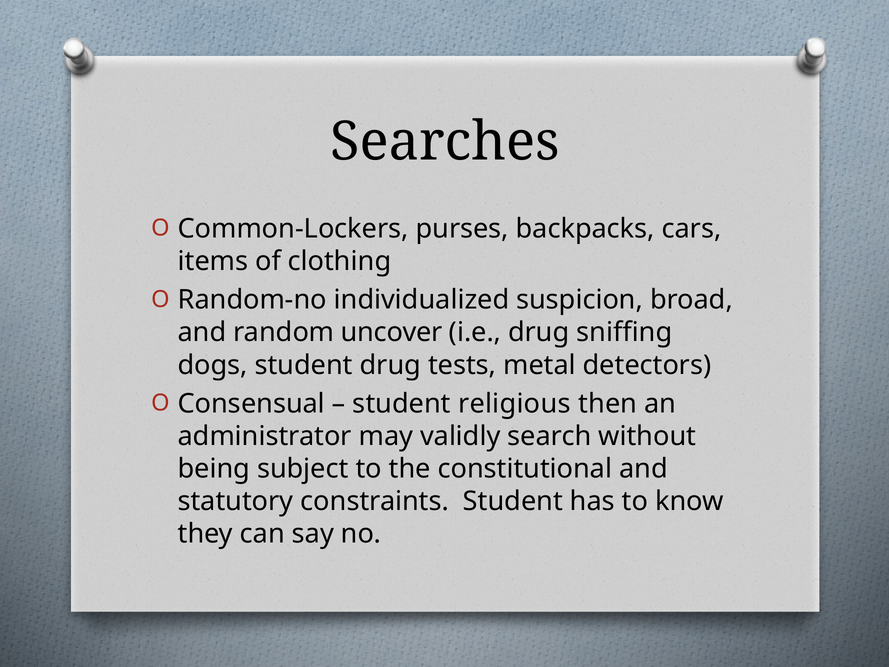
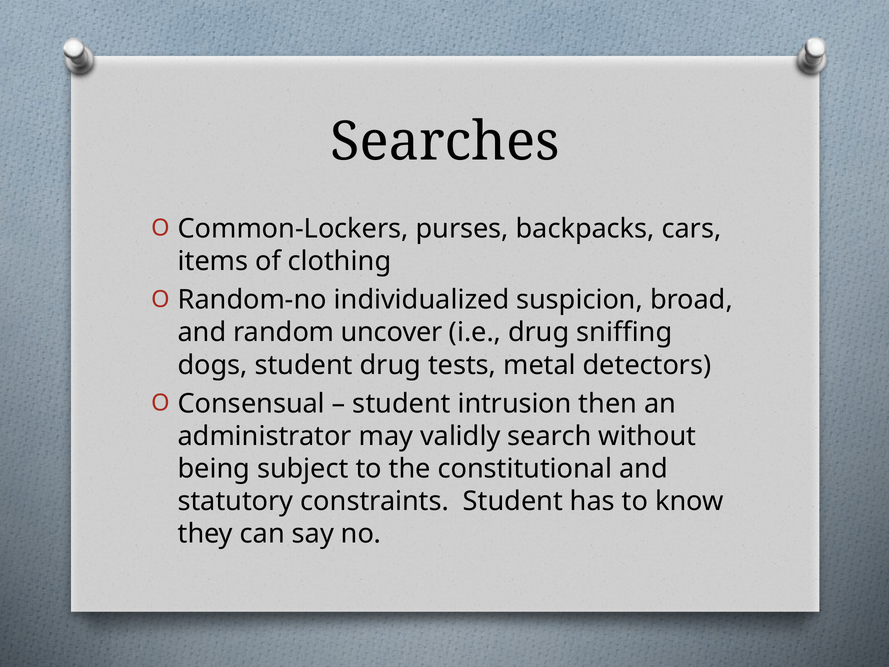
religious: religious -> intrusion
